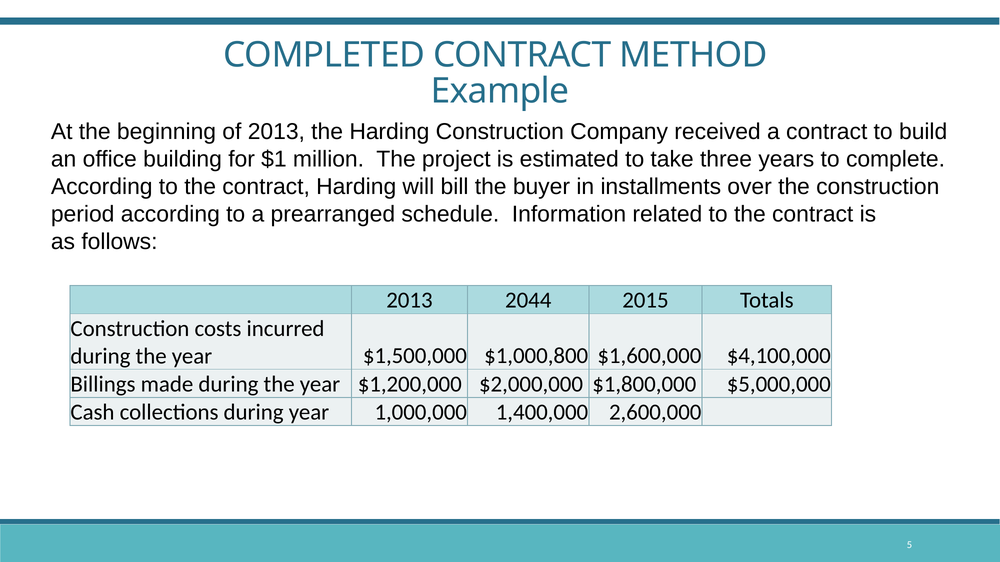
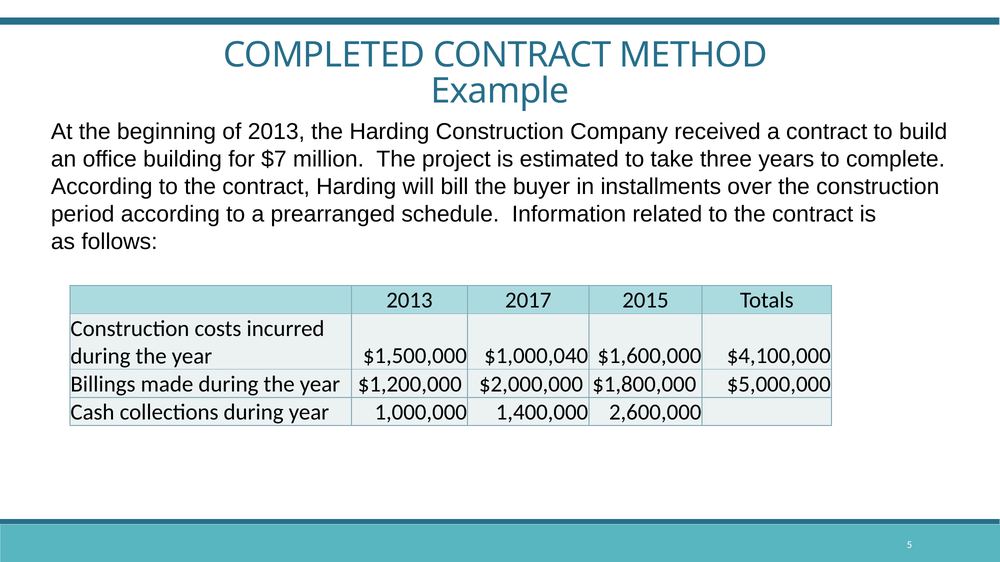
$1: $1 -> $7
2044: 2044 -> 2017
$1,000,800: $1,000,800 -> $1,000,040
